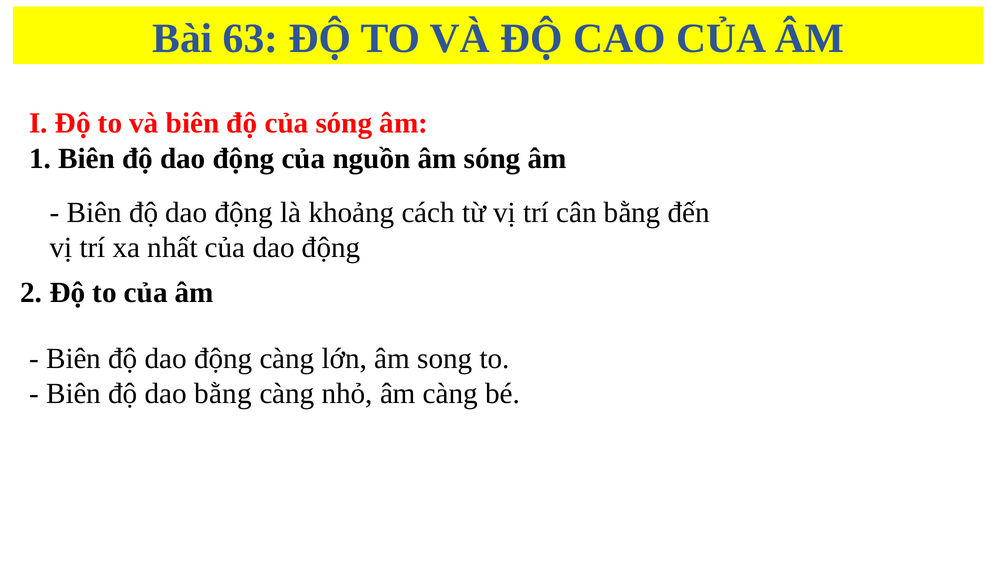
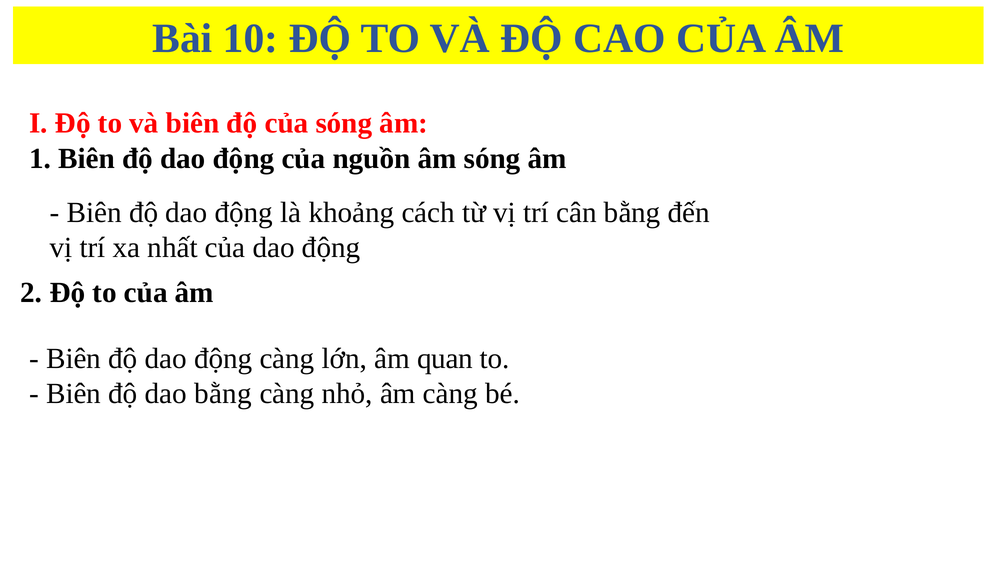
63: 63 -> 10
song: song -> quan
